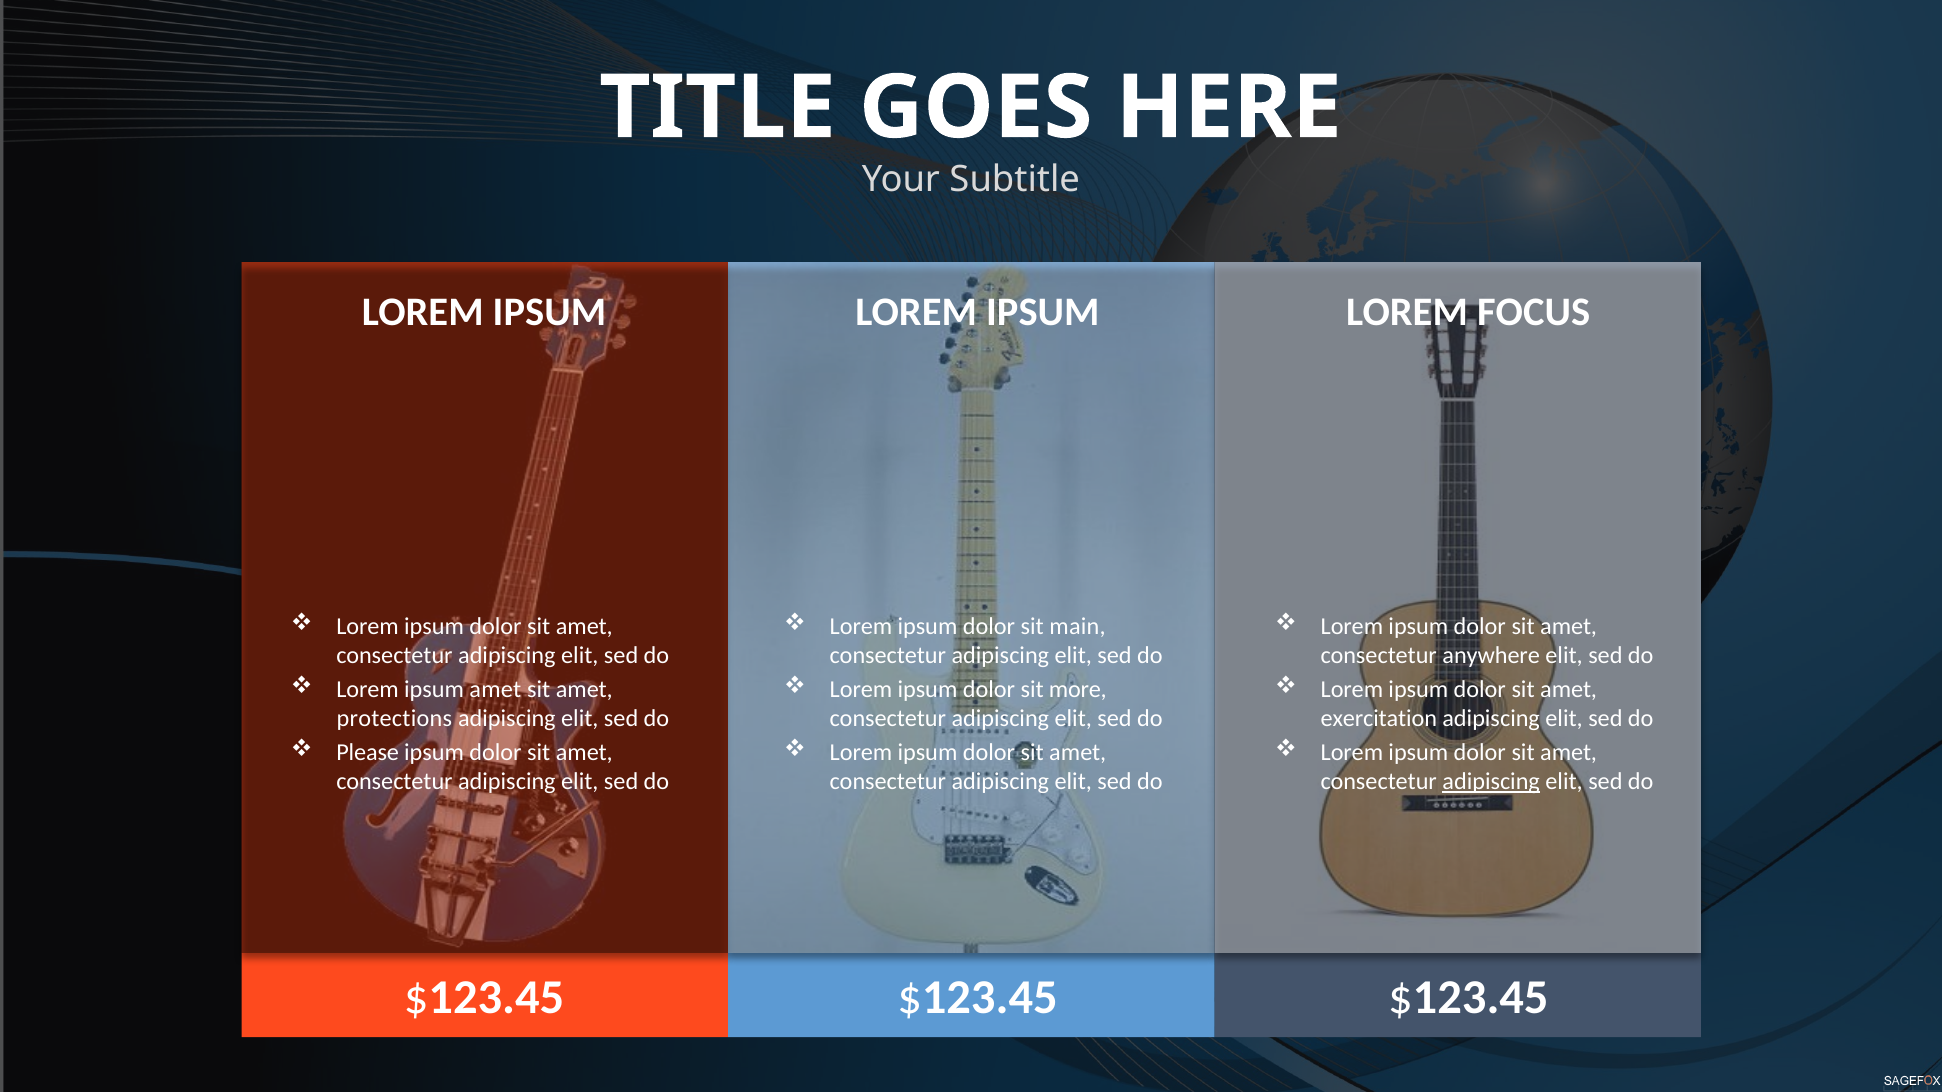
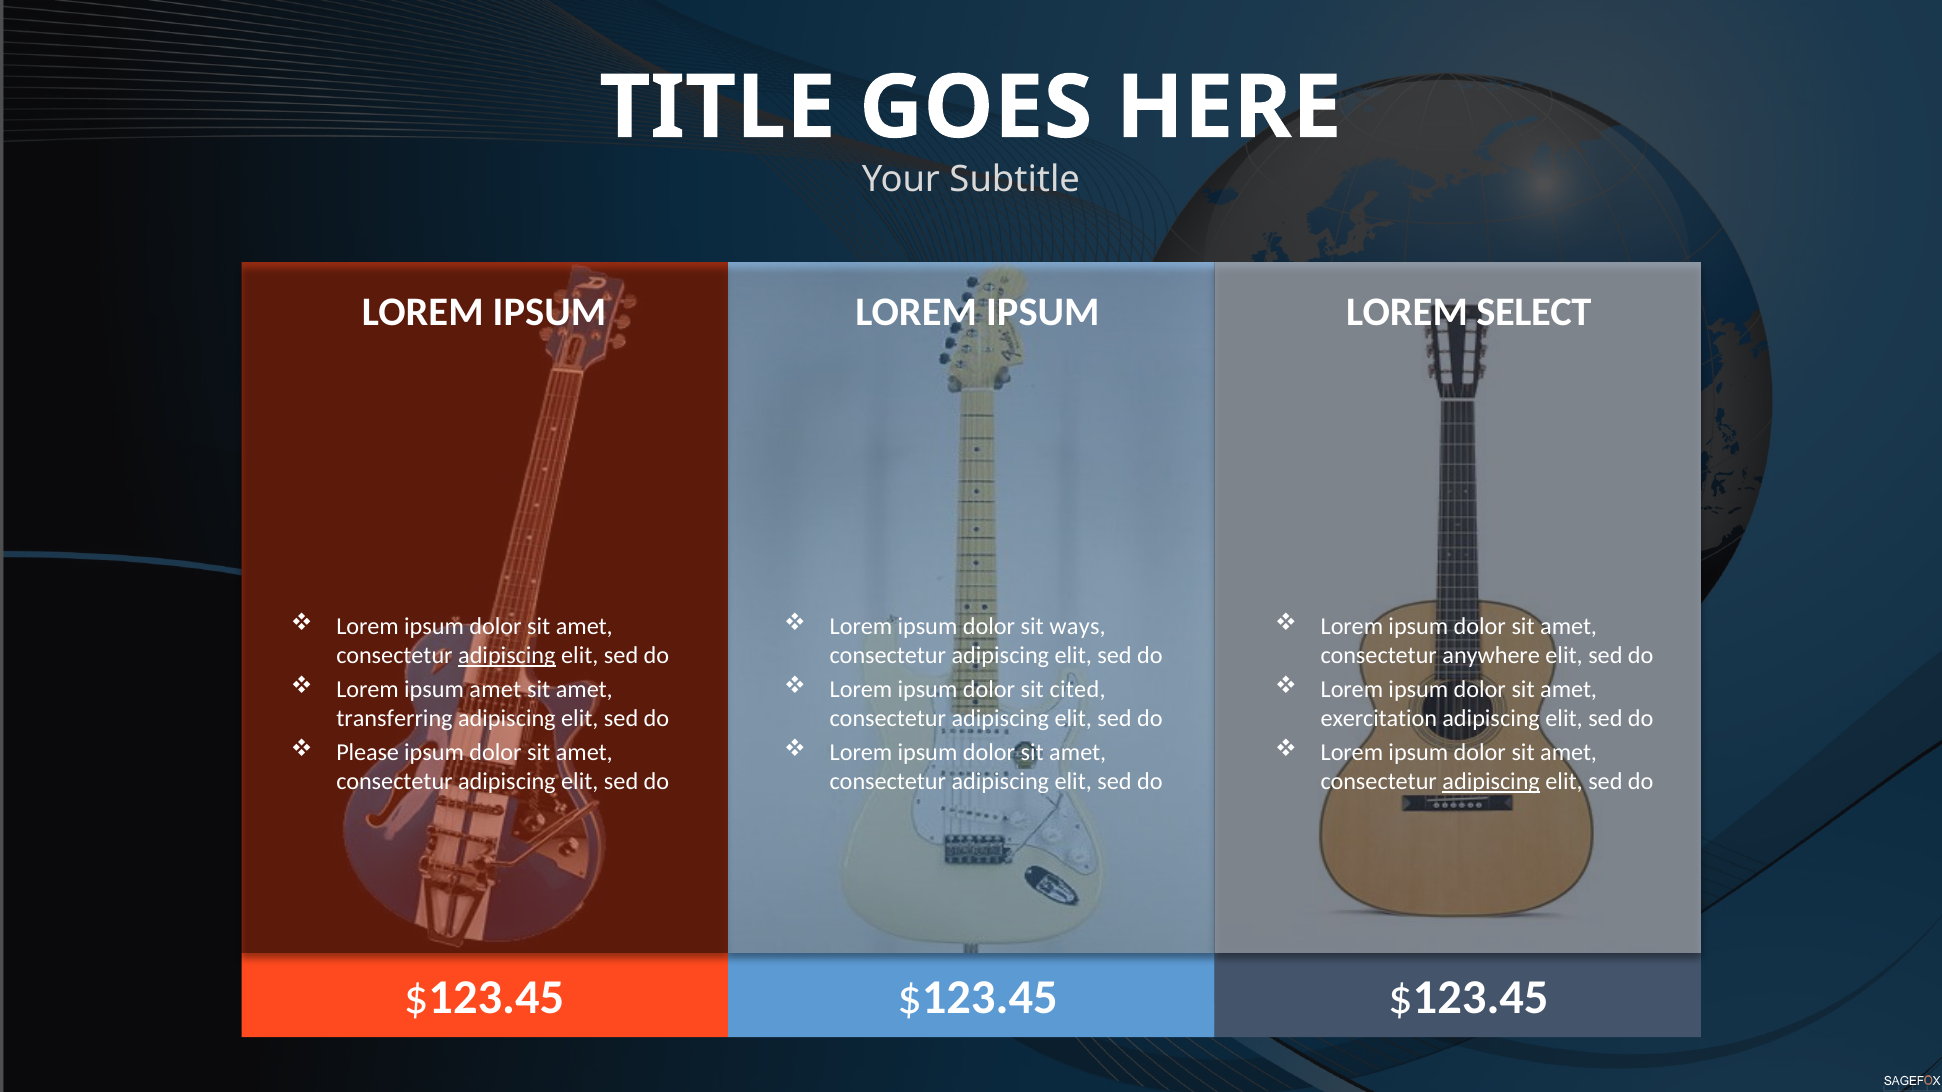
FOCUS: FOCUS -> SELECT
main: main -> ways
adipiscing at (507, 656) underline: none -> present
more: more -> cited
protections: protections -> transferring
